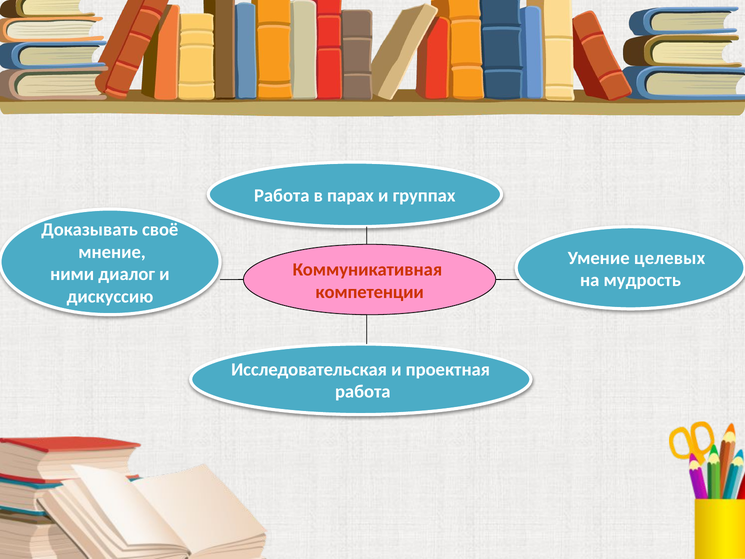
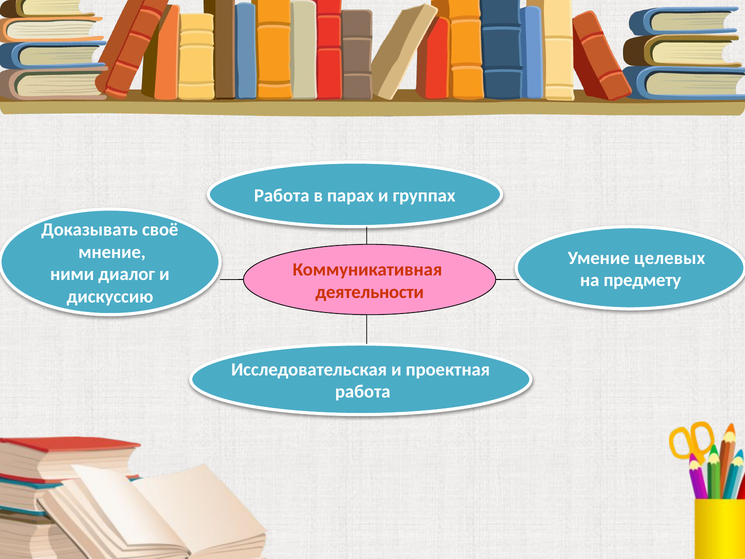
мудрость: мудрость -> предмету
компетенции: компетенции -> деятельности
